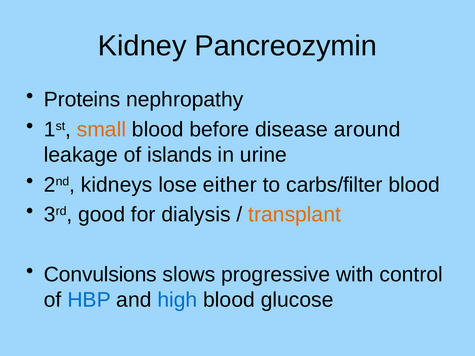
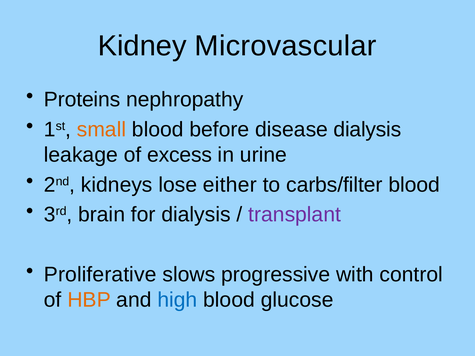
Pancreozymin: Pancreozymin -> Microvascular
disease around: around -> dialysis
islands: islands -> excess
good: good -> brain
transplant colour: orange -> purple
Convulsions: Convulsions -> Proliferative
HBP colour: blue -> orange
